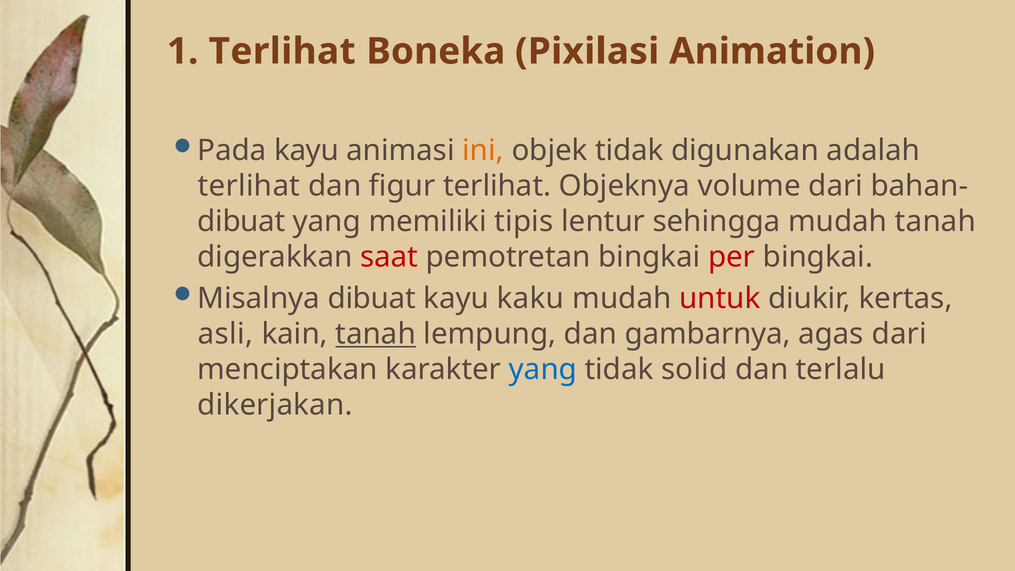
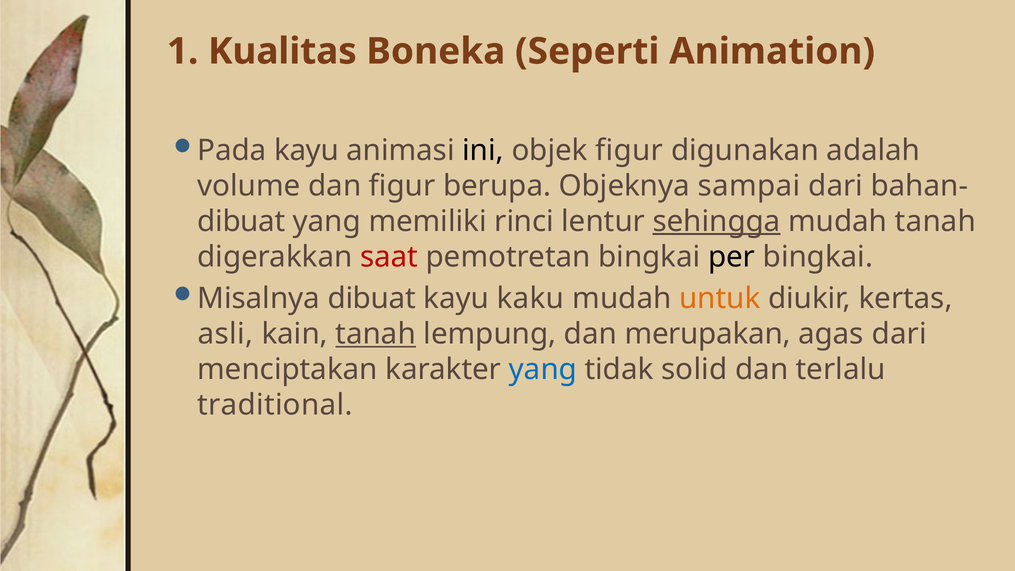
1 Terlihat: Terlihat -> Kualitas
Pixilasi: Pixilasi -> Seperti
ini colour: orange -> black
objek tidak: tidak -> figur
terlihat at (249, 186): terlihat -> volume
figur terlihat: terlihat -> berupa
volume: volume -> sampai
tipis: tipis -> rinci
sehingga underline: none -> present
per colour: red -> black
untuk colour: red -> orange
gambarnya: gambarnya -> merupakan
dikerjakan: dikerjakan -> traditional
